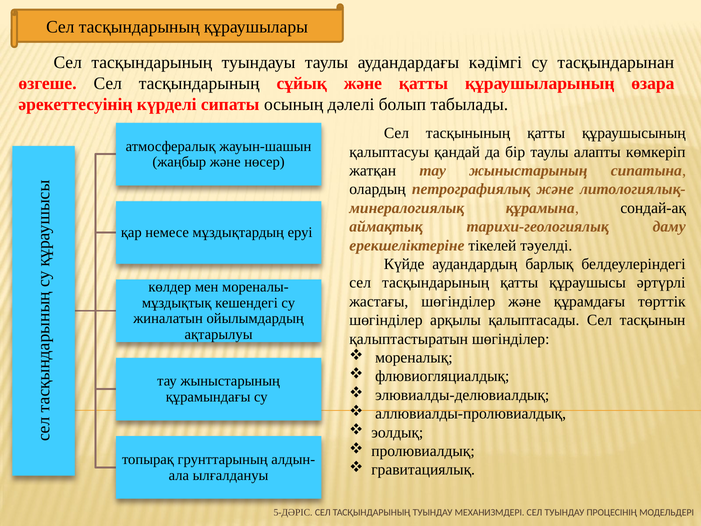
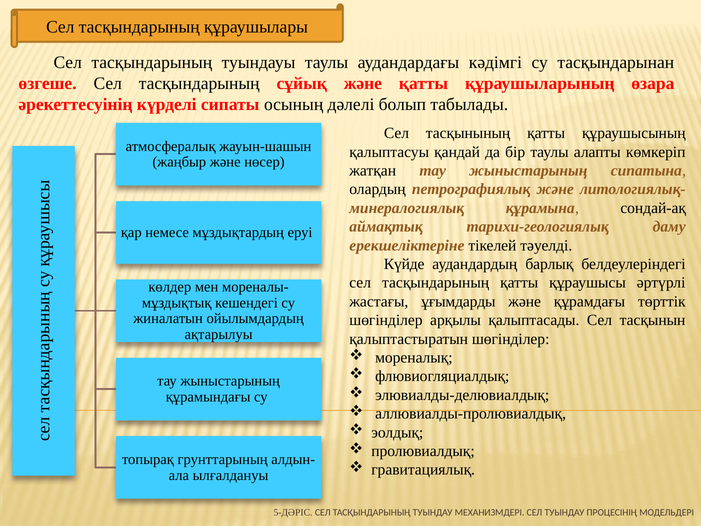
жастағы шөгінділер: шөгінділер -> ұғымдарды
